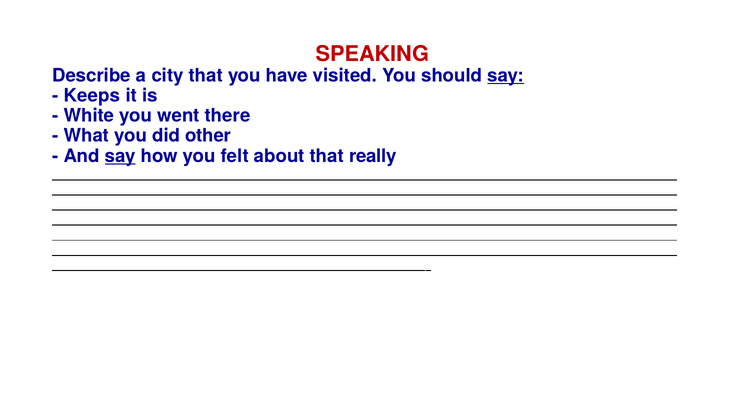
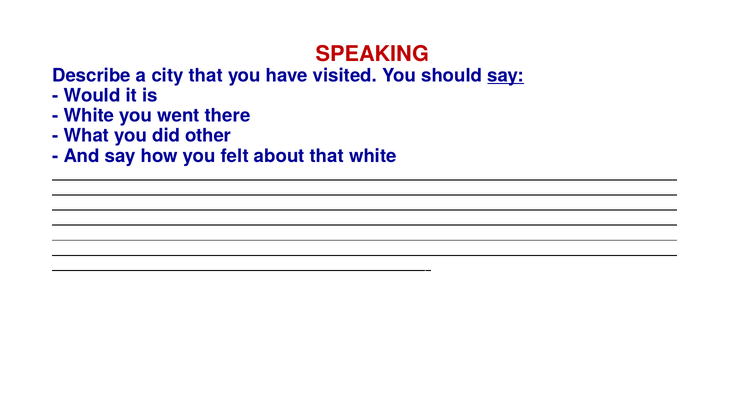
Keeps: Keeps -> Would
say at (120, 156) underline: present -> none
that really: really -> white
